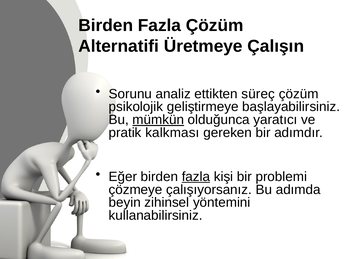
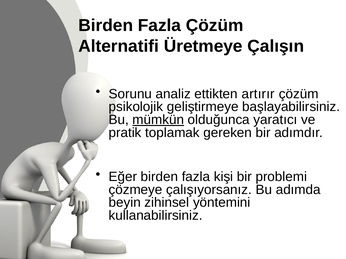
süreç: süreç -> artırır
kalkması: kalkması -> toplamak
fazla at (196, 177) underline: present -> none
